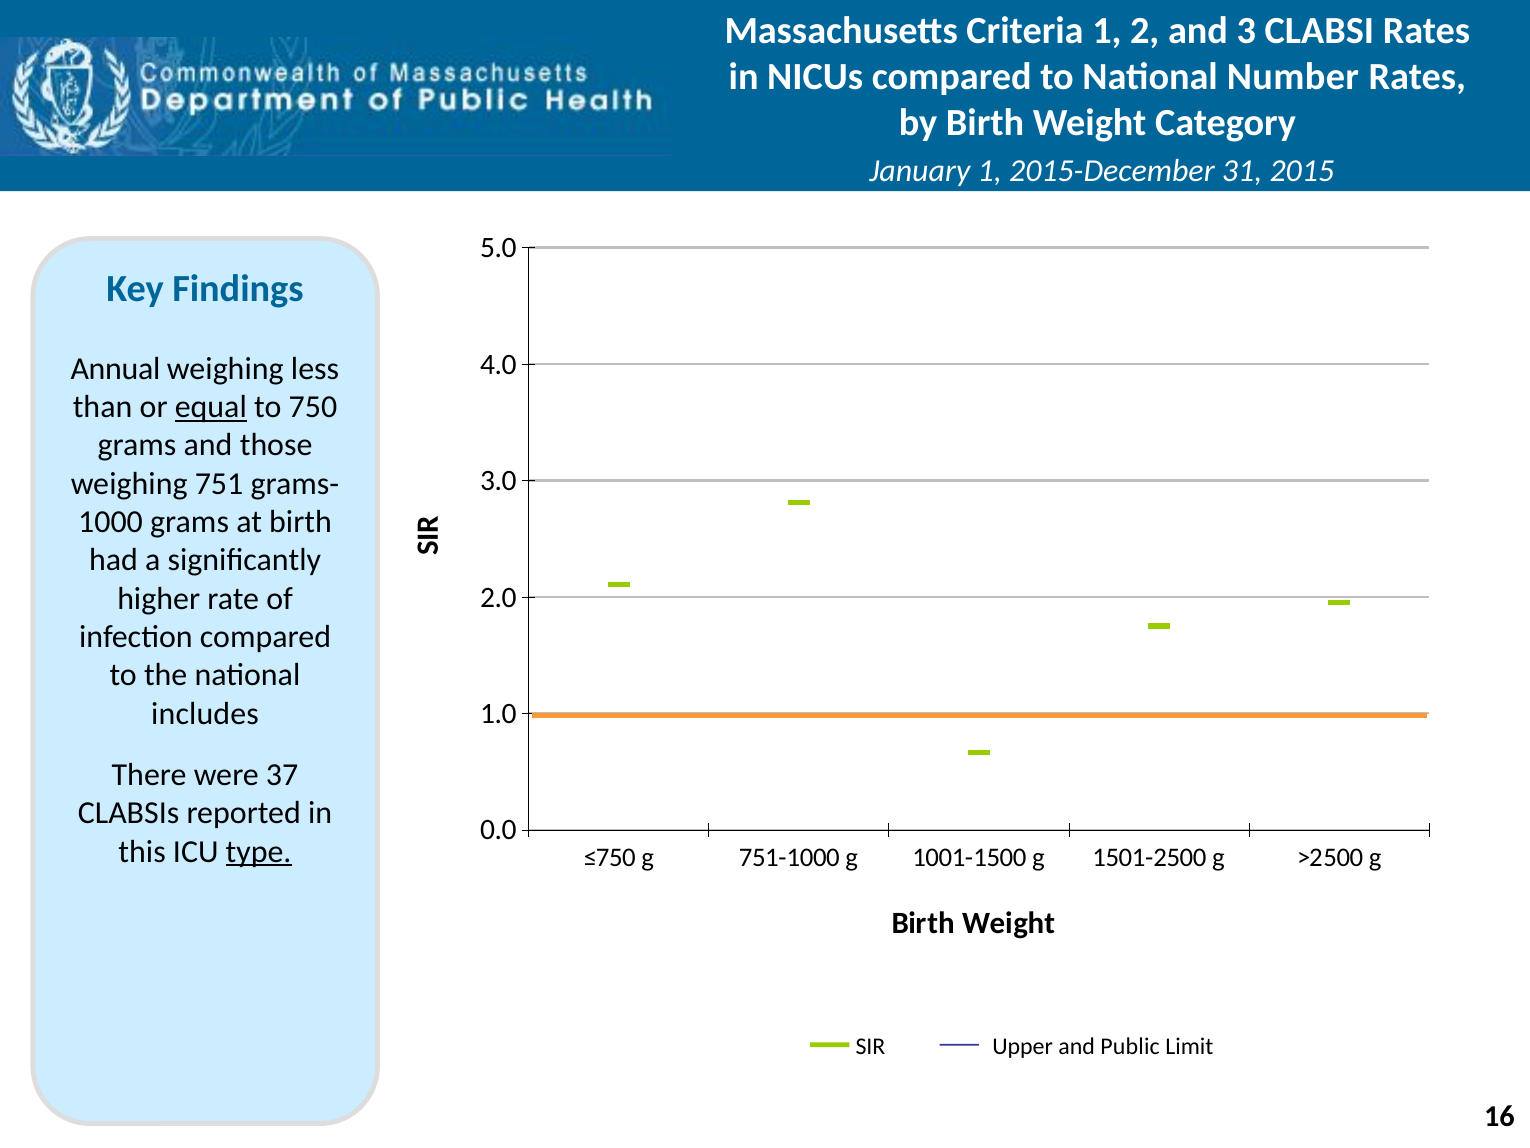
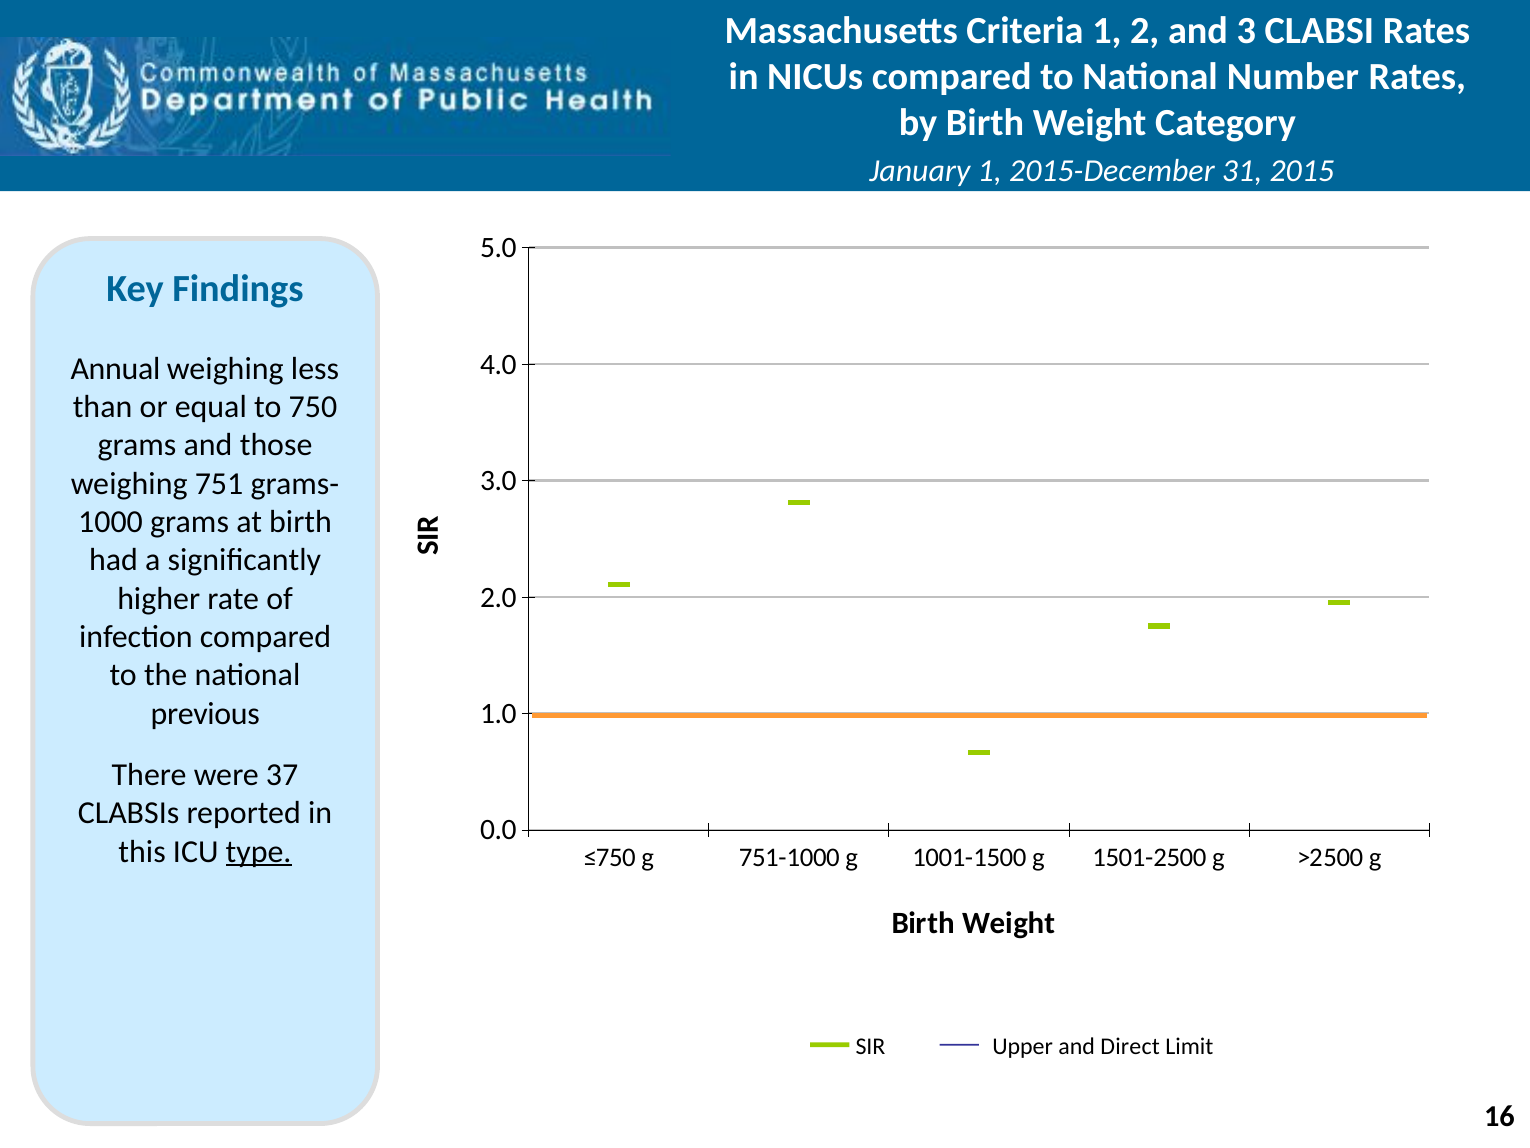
equal underline: present -> none
includes: includes -> previous
Public: Public -> Direct
